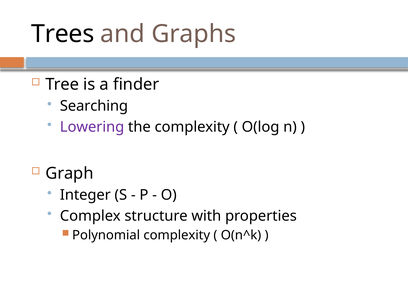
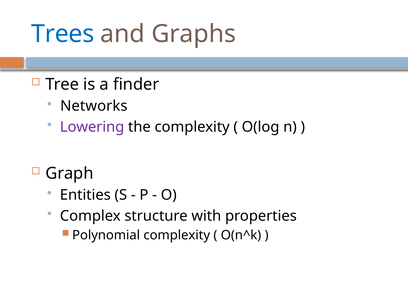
Trees colour: black -> blue
Searching: Searching -> Networks
Integer: Integer -> Entities
